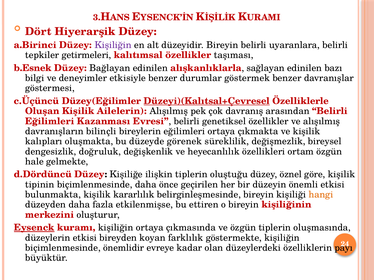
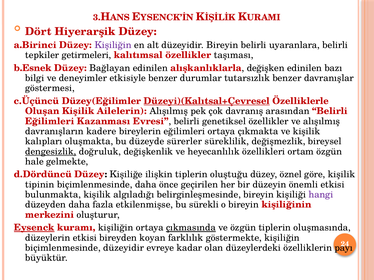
sağlayan: sağlayan -> değişken
göstermek: göstermek -> tutarsızlık
bilinçli: bilinçli -> kadere
görenek: görenek -> sürerler
dengesizlik underline: none -> present
kararlılık: kararlılık -> algıladığı
hangi colour: orange -> purple
ettiren: ettiren -> sürekli
çıkmasında underline: none -> present
biçimlenmesinde önemlidir: önemlidir -> düzeyidir
